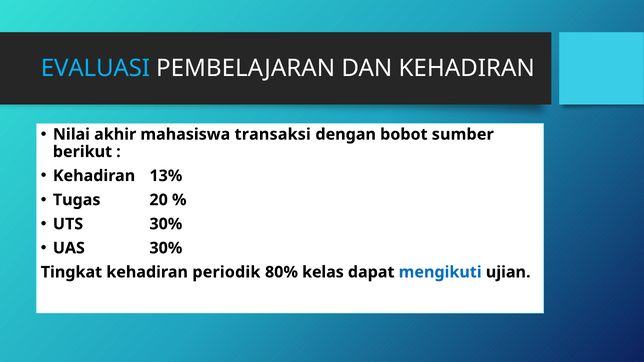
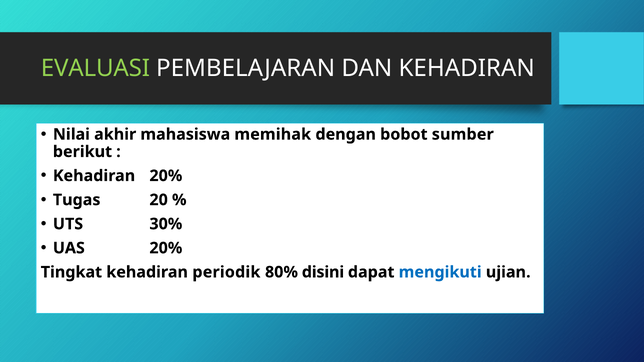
EVALUASI colour: light blue -> light green
transaksi: transaksi -> memihak
Kehadiran 13%: 13% -> 20%
UAS 30%: 30% -> 20%
kelas: kelas -> disini
